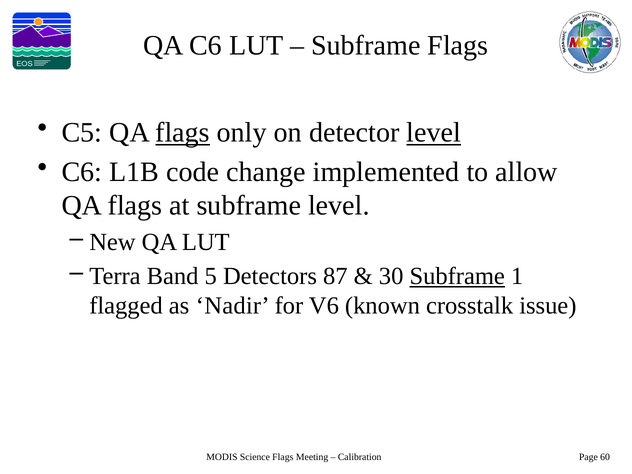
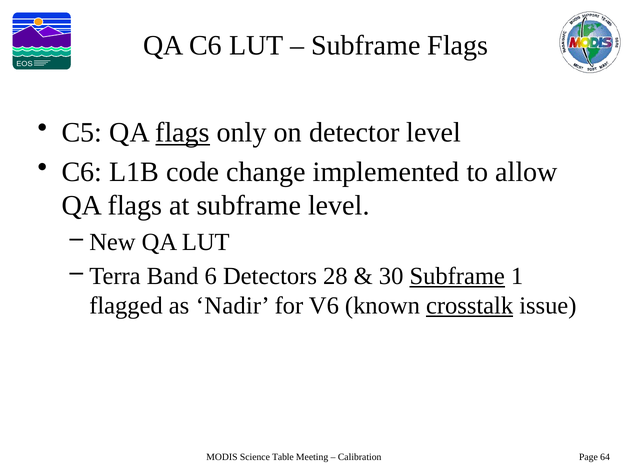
level at (434, 133) underline: present -> none
5: 5 -> 6
87: 87 -> 28
crosstalk underline: none -> present
Science Flags: Flags -> Table
60: 60 -> 64
